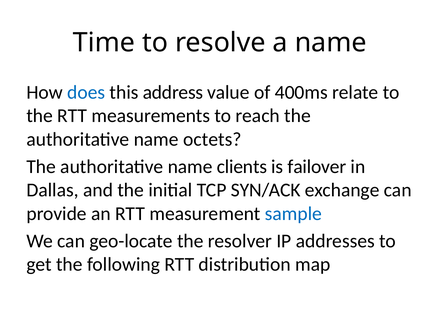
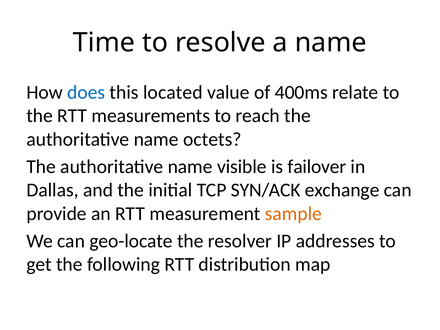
address: address -> located
clients: clients -> visible
sample colour: blue -> orange
